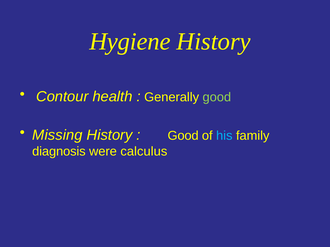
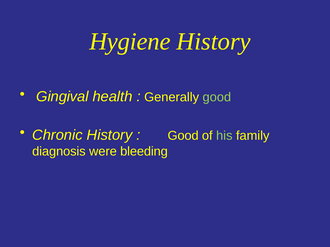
Contour: Contour -> Gingival
Missing: Missing -> Chronic
his colour: light blue -> light green
calculus: calculus -> bleeding
